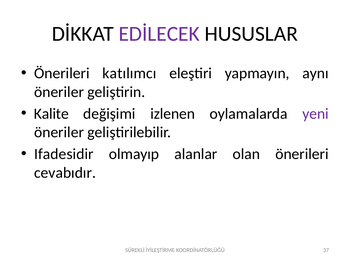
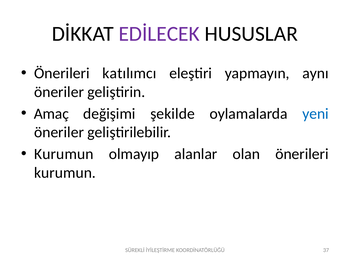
Kalite: Kalite -> Amaç
izlenen: izlenen -> şekilde
yeni colour: purple -> blue
Ifadesidir at (64, 154): Ifadesidir -> Kurumun
cevabıdır at (65, 173): cevabıdır -> kurumun
